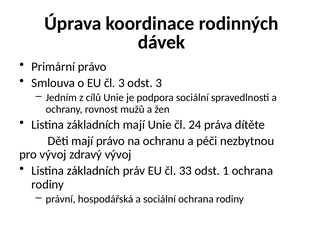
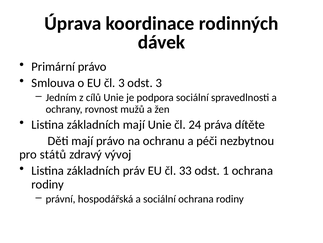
pro vývoj: vývoj -> států
